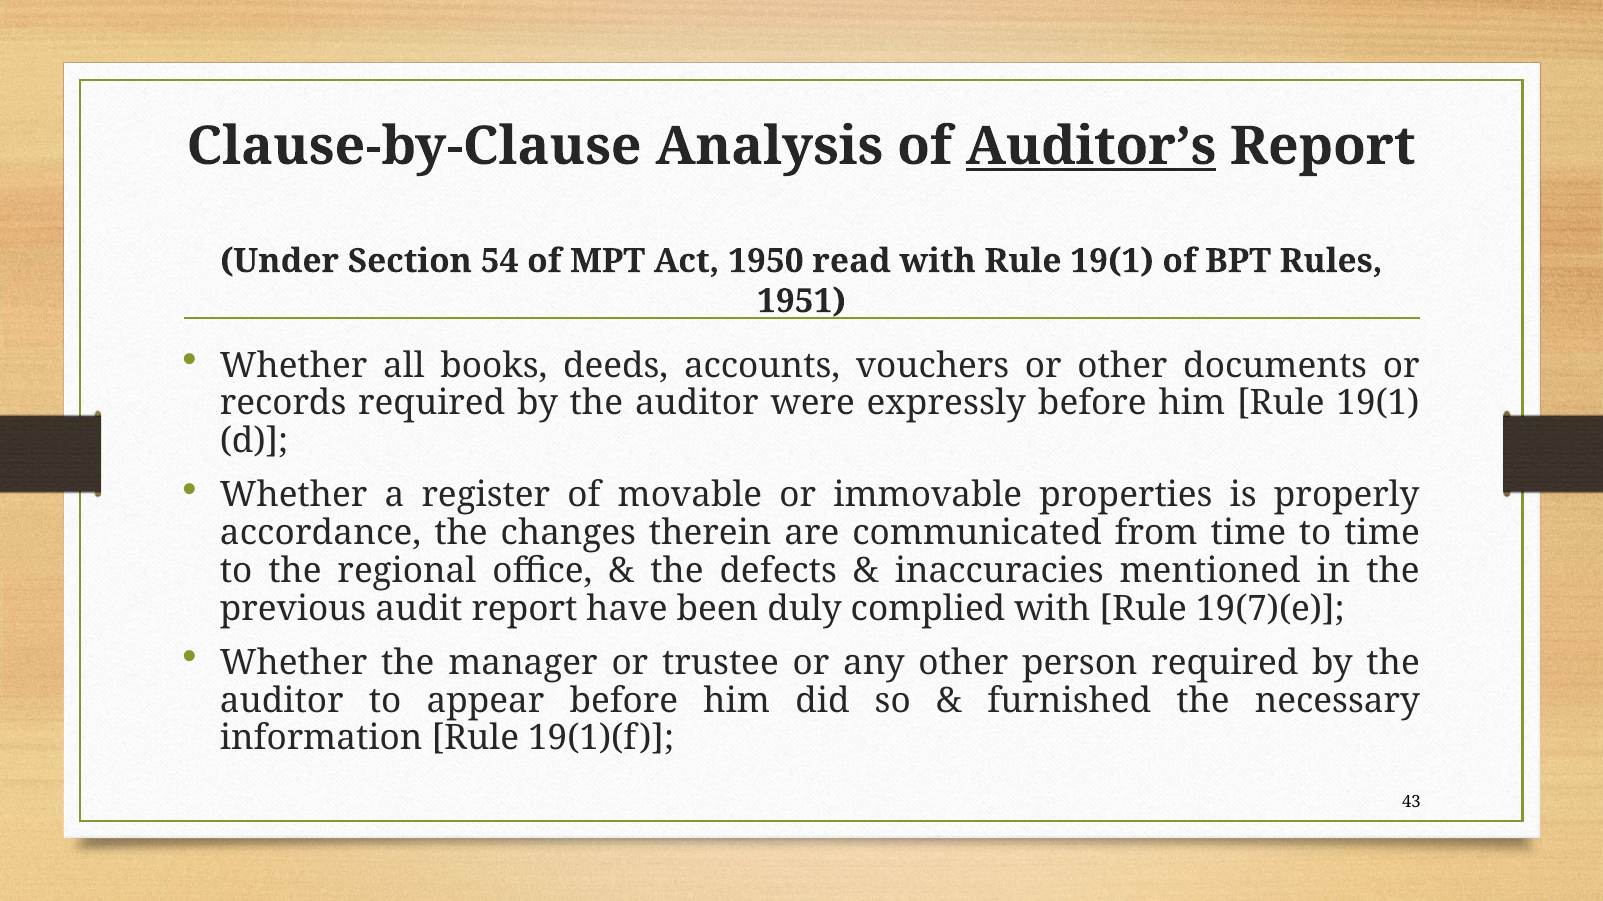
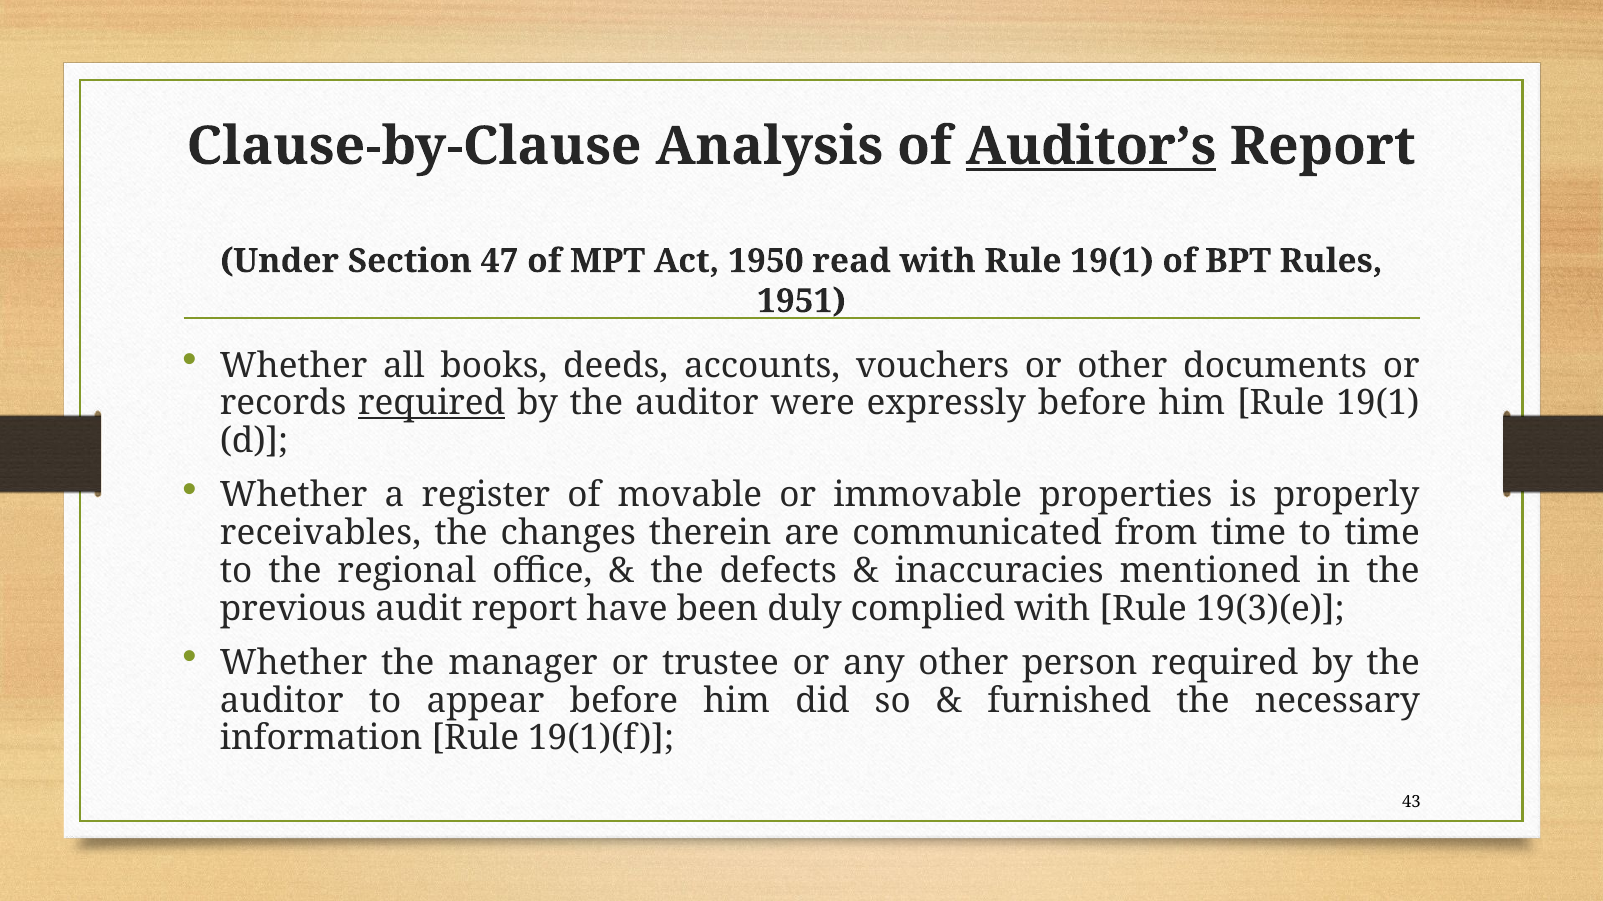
54: 54 -> 47
required at (432, 404) underline: none -> present
accordance: accordance -> receivables
19(7)(e: 19(7)(e -> 19(3)(e
